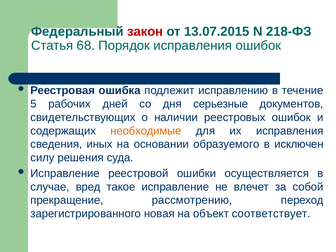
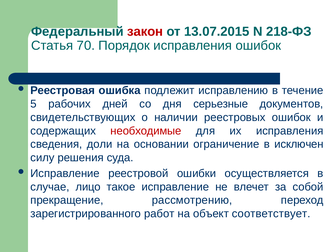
68: 68 -> 70
необходимые colour: orange -> red
иных: иных -> доли
образуемого: образуемого -> ограничение
вред: вред -> лицо
новая: новая -> работ
